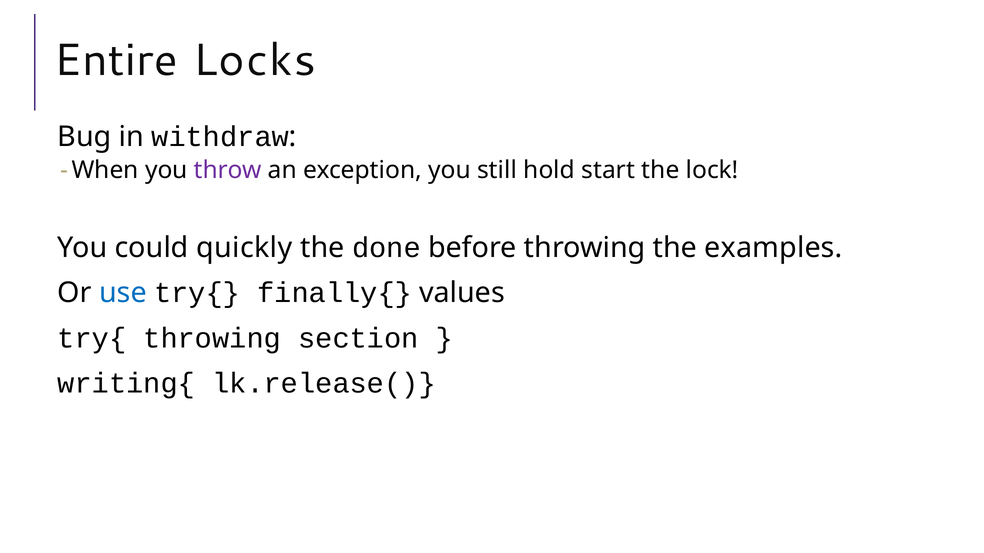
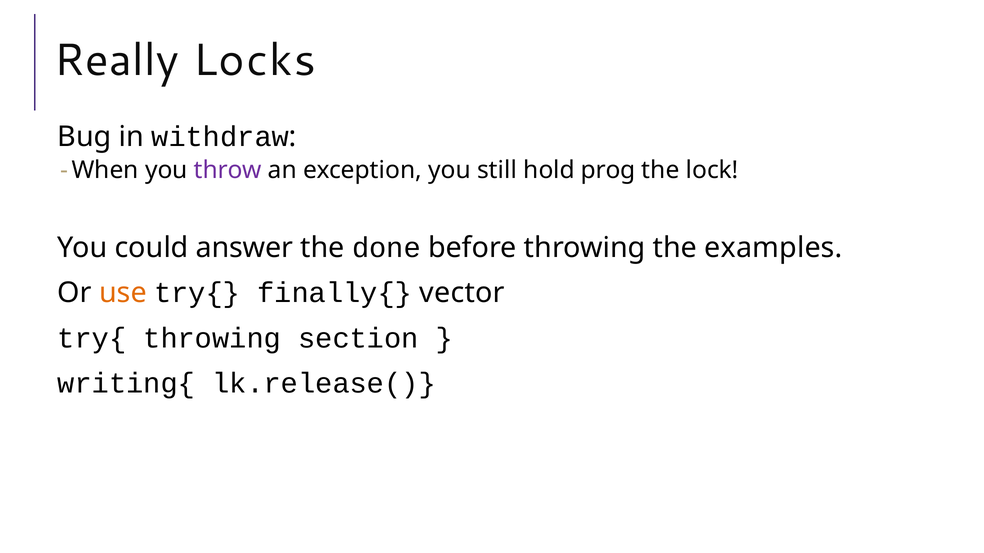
Entire: Entire -> Really
start: start -> prog
quickly: quickly -> answer
use colour: blue -> orange
values: values -> vector
